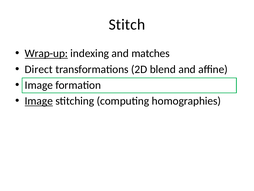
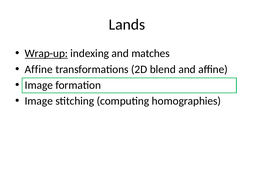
Stitch: Stitch -> Lands
Direct at (39, 69): Direct -> Affine
Image at (39, 101) underline: present -> none
